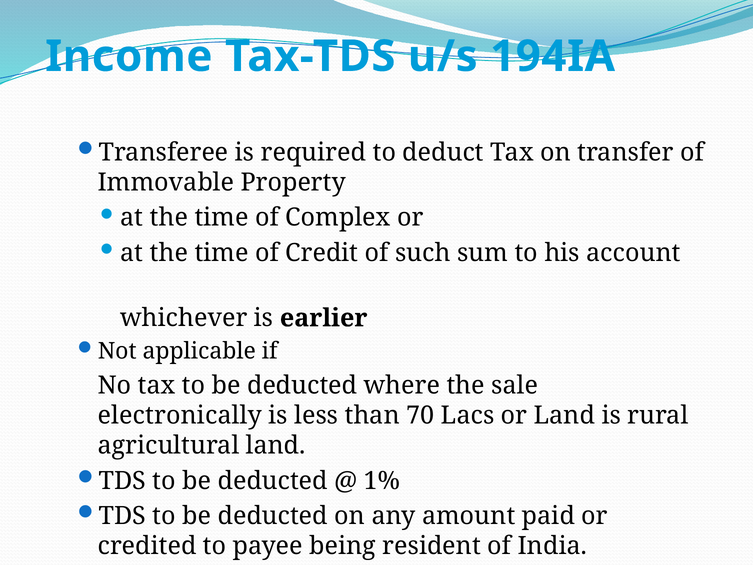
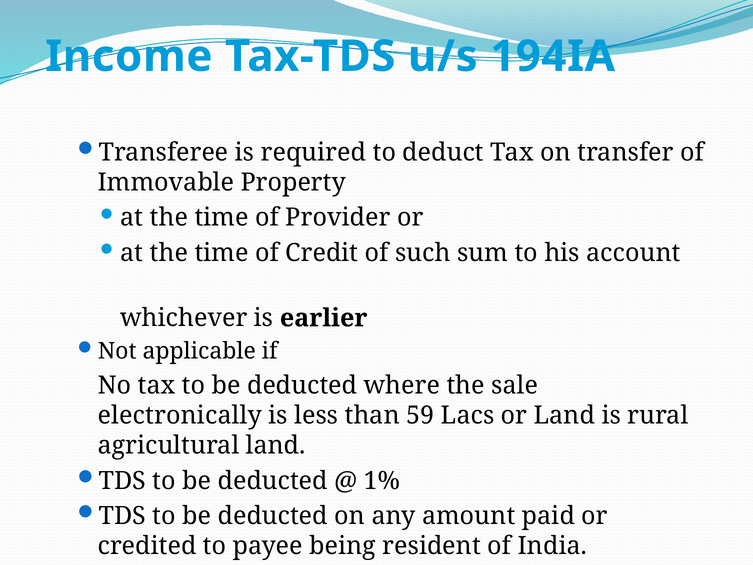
Complex: Complex -> Provider
70: 70 -> 59
